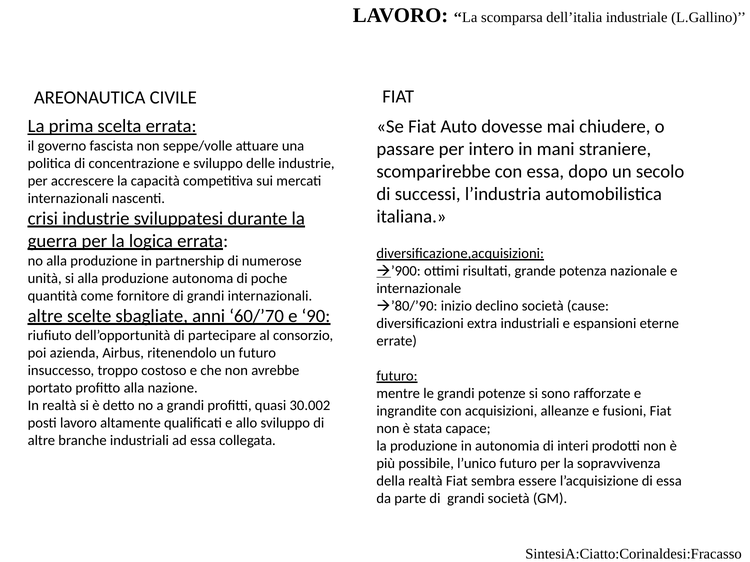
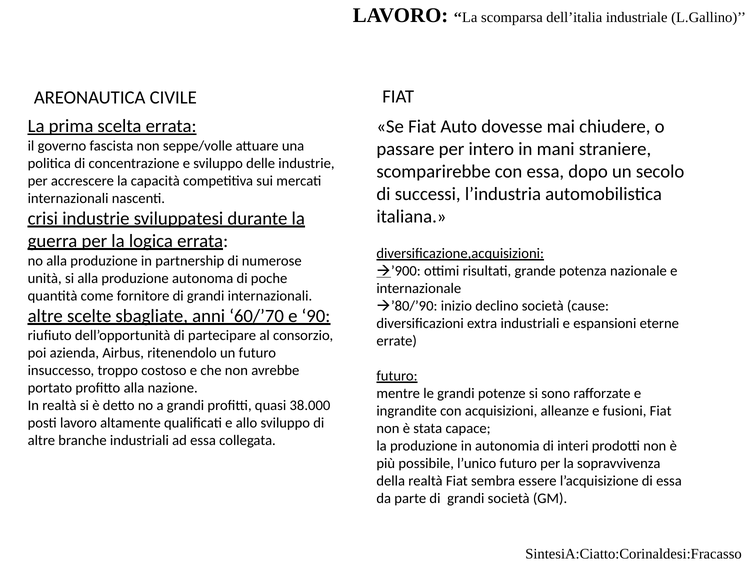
30.002: 30.002 -> 38.000
